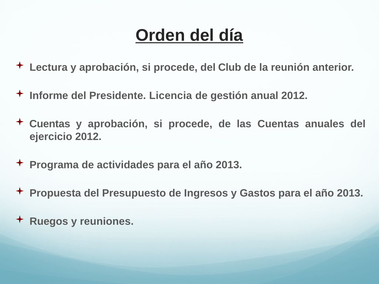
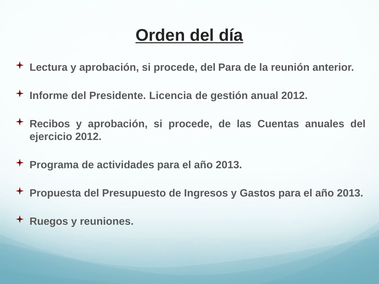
del Club: Club -> Para
Cuentas at (50, 124): Cuentas -> Recibos
